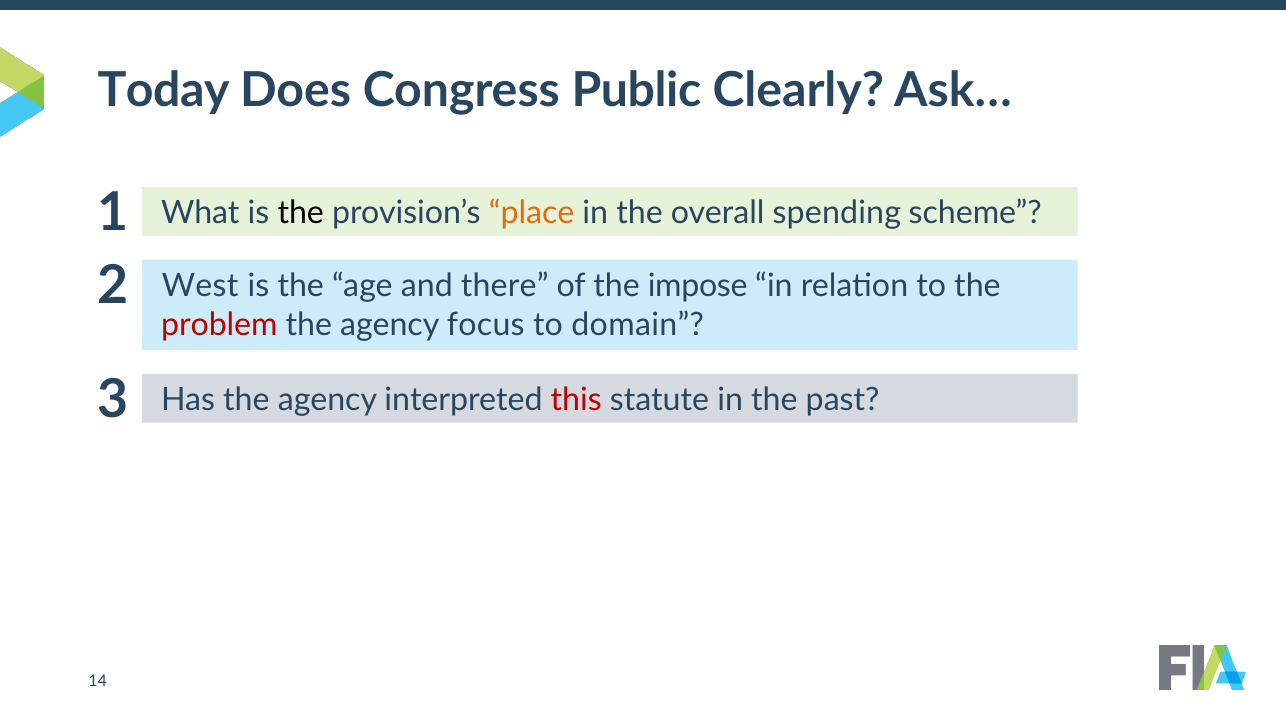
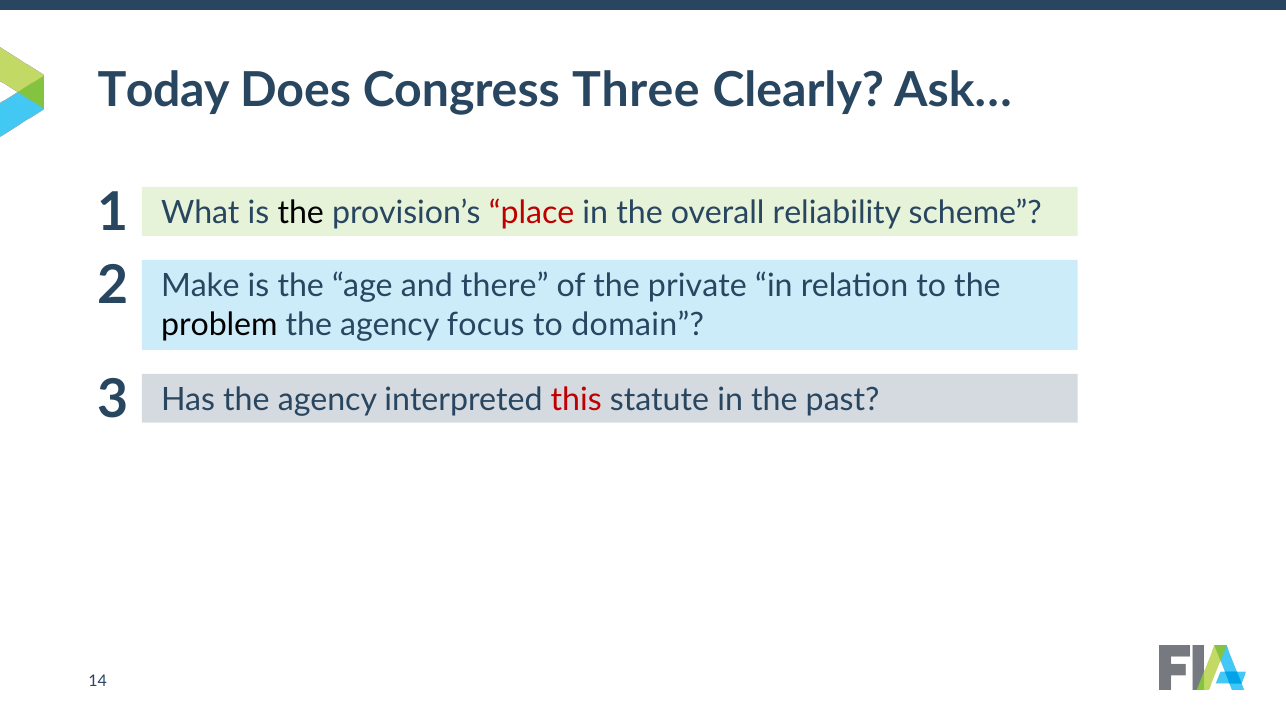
Public: Public -> Three
place colour: orange -> red
spending: spending -> reliability
West: West -> Make
impose: impose -> private
problem colour: red -> black
